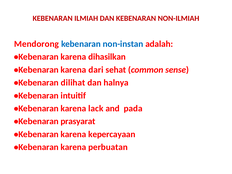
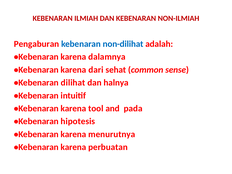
Mendorong: Mendorong -> Pengaburan
non-instan: non-instan -> non-dilihat
dihasilkan: dihasilkan -> dalamnya
lack: lack -> tool
prasyarat: prasyarat -> hipotesis
kepercayaan: kepercayaan -> menurutnya
